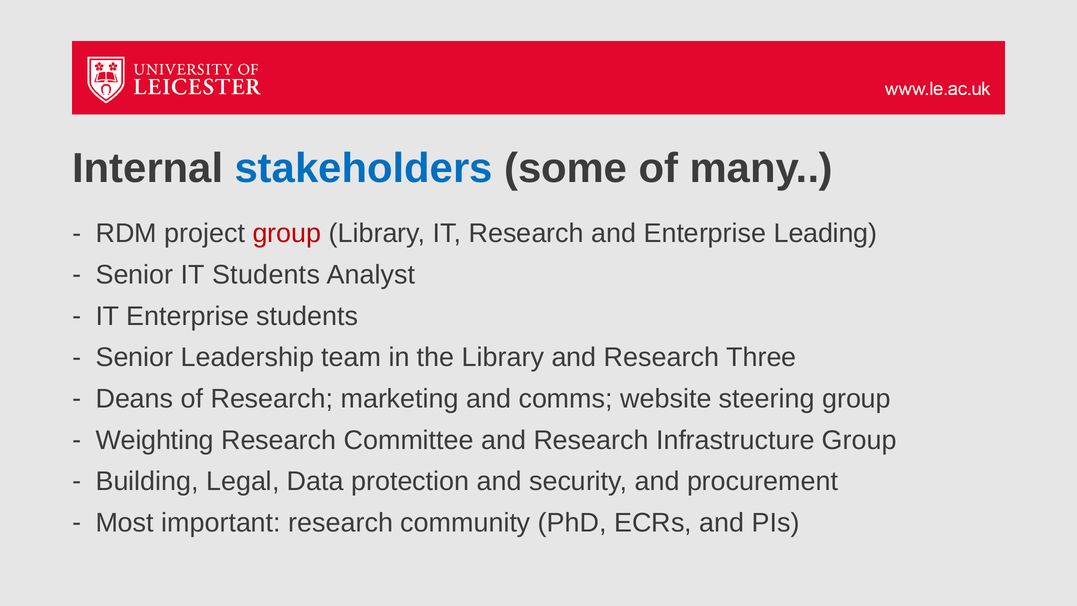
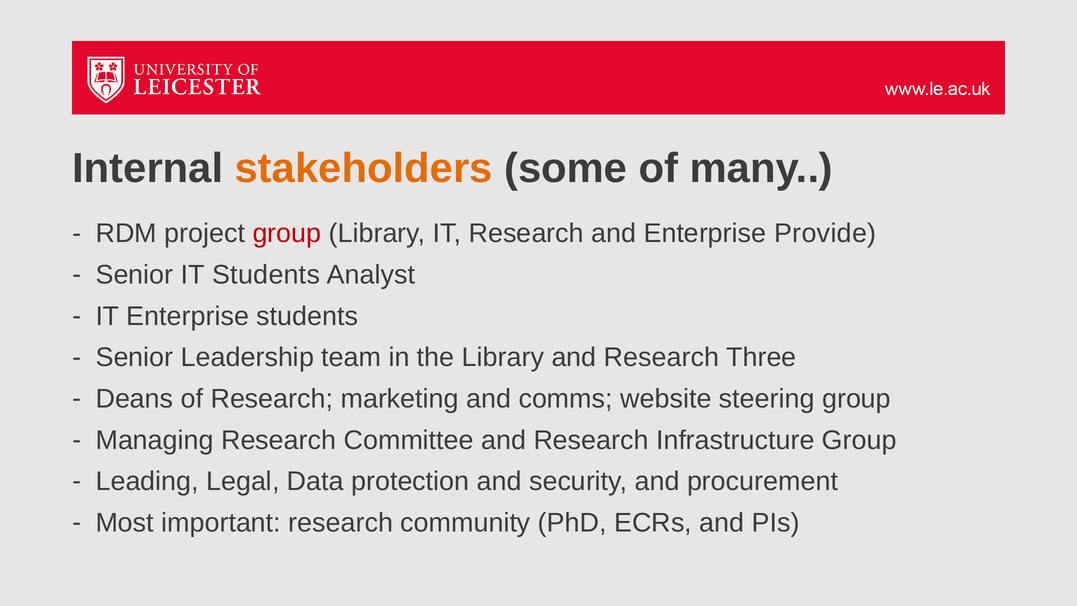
stakeholders colour: blue -> orange
Leading: Leading -> Provide
Weighting: Weighting -> Managing
Building: Building -> Leading
